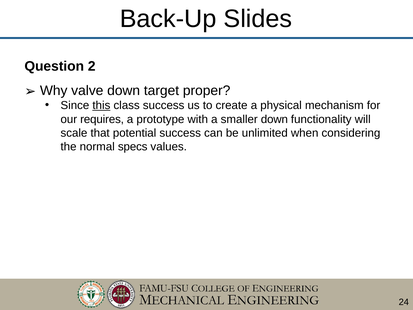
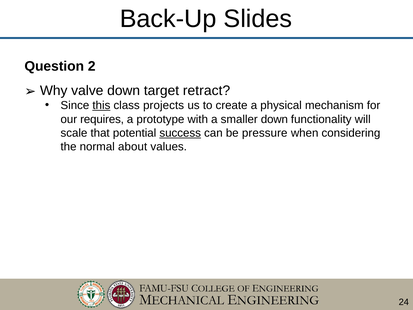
proper: proper -> retract
class success: success -> projects
success at (180, 133) underline: none -> present
unlimited: unlimited -> pressure
specs: specs -> about
